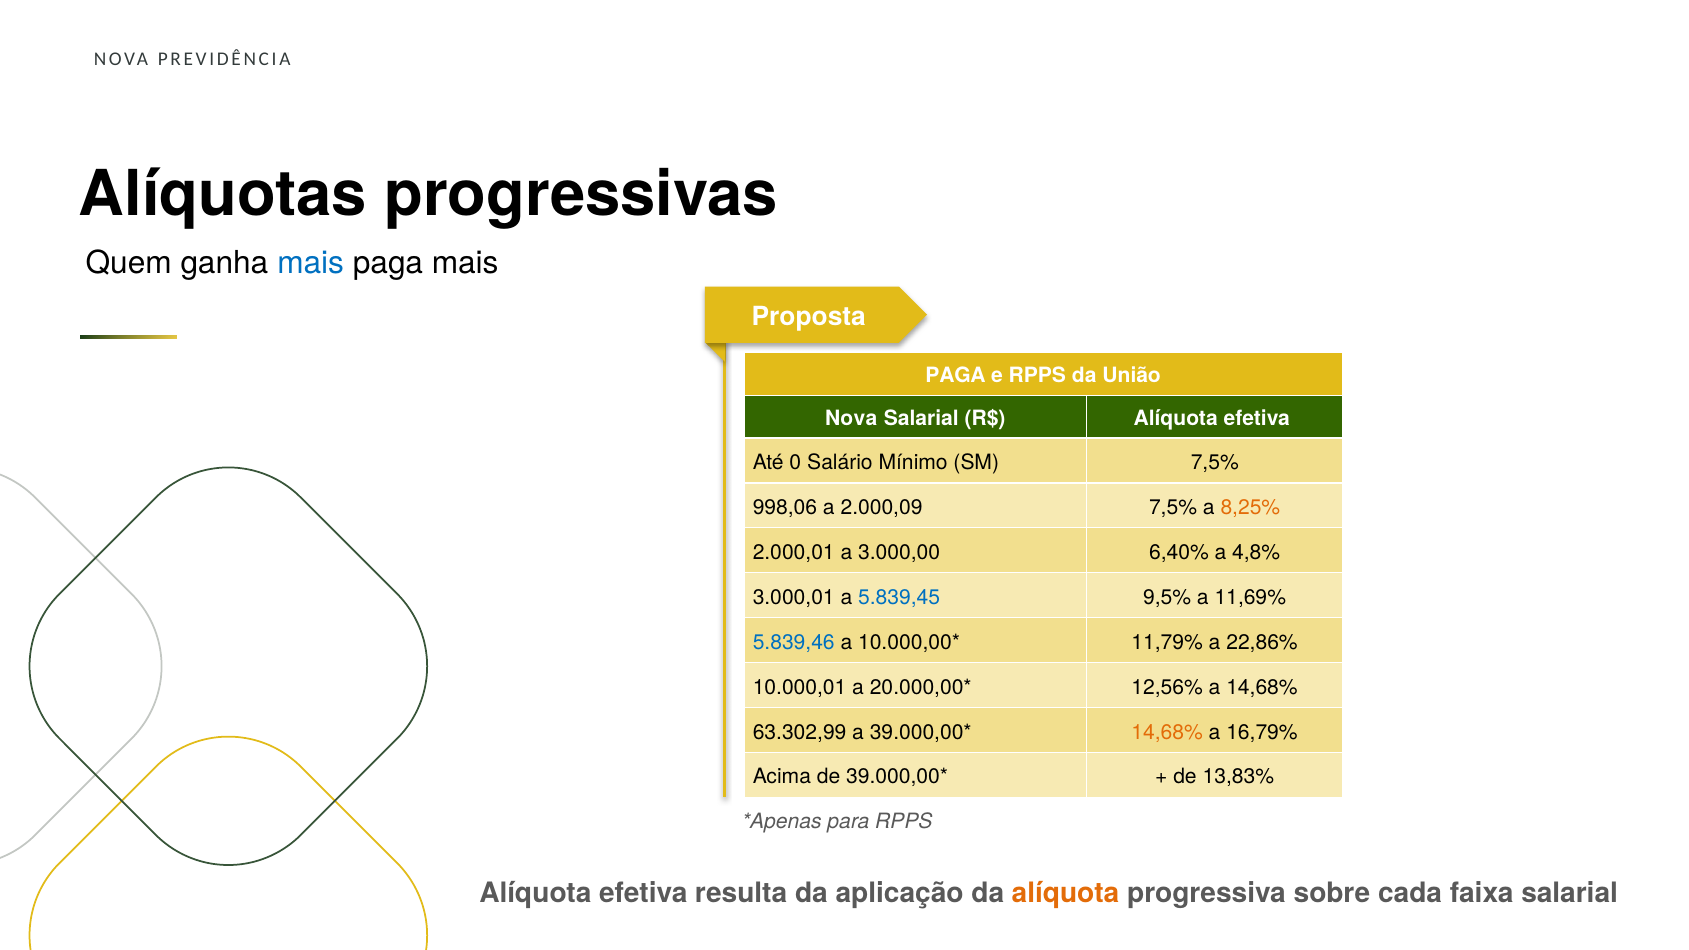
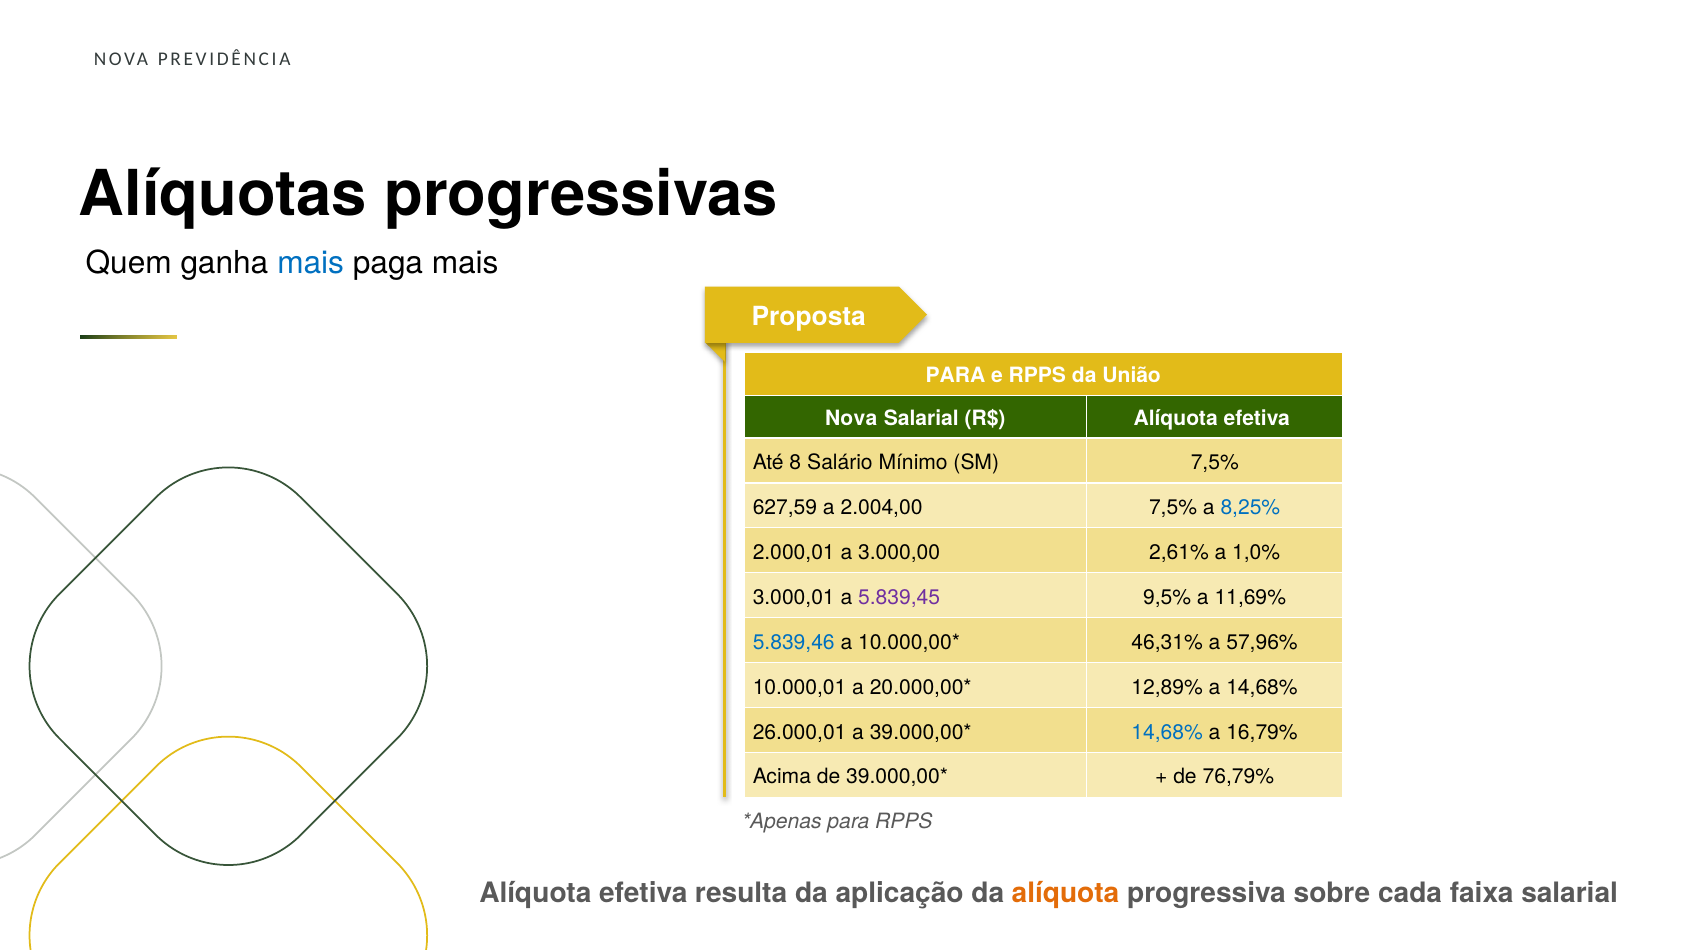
PAGA at (956, 376): PAGA -> PARA
0: 0 -> 8
998,06: 998,06 -> 627,59
2.000,09: 2.000,09 -> 2.004,00
8,25% colour: orange -> blue
6,40%: 6,40% -> 2,61%
4,8%: 4,8% -> 1,0%
5.839,45 colour: blue -> purple
11,79%: 11,79% -> 46,31%
22,86%: 22,86% -> 57,96%
12,56%: 12,56% -> 12,89%
63.302,99: 63.302,99 -> 26.000,01
14,68% at (1167, 732) colour: orange -> blue
13,83%: 13,83% -> 76,79%
